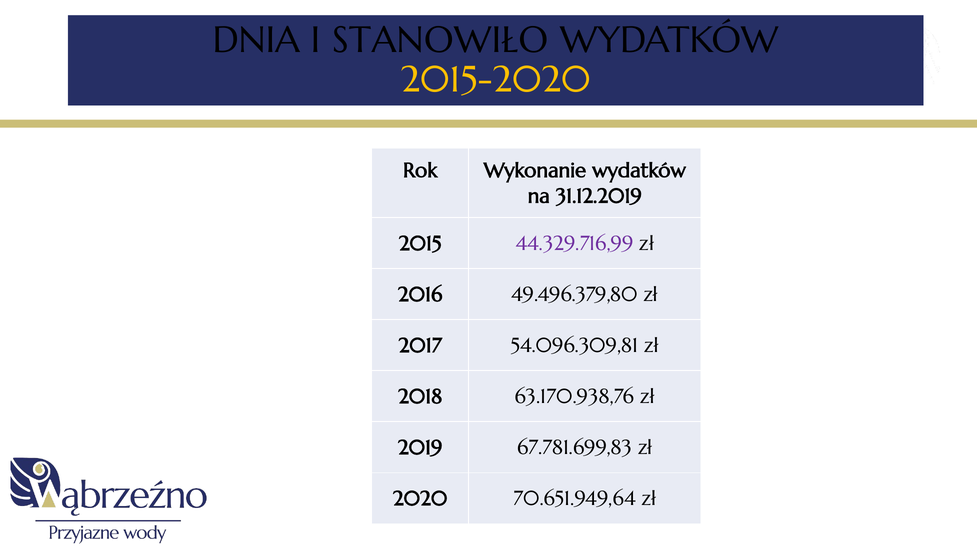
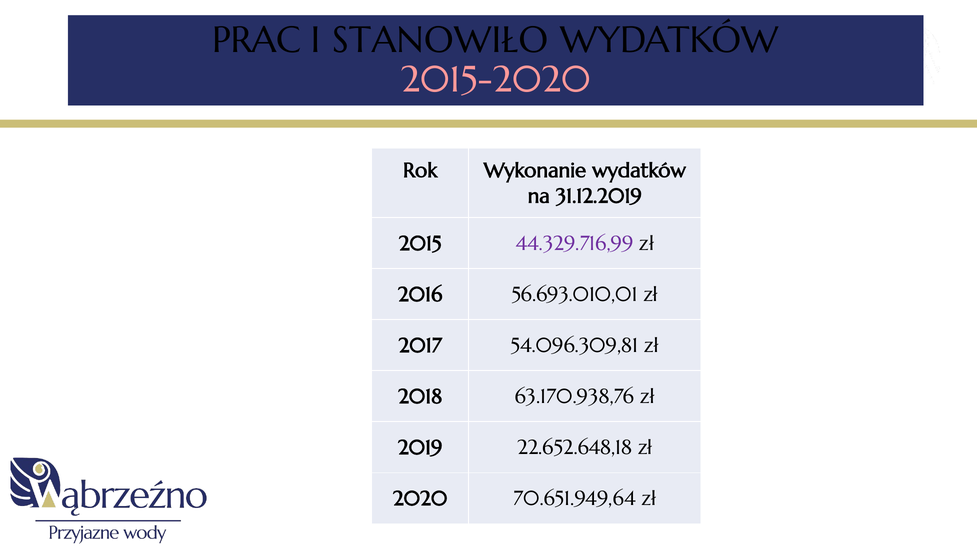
DNIA: DNIA -> PRAC
2015-2020 colour: yellow -> pink
49.496.379,80: 49.496.379,80 -> 56.693.010,01
67.781.699,83: 67.781.699,83 -> 22.652.648,18
